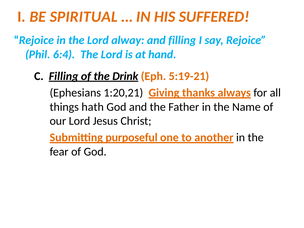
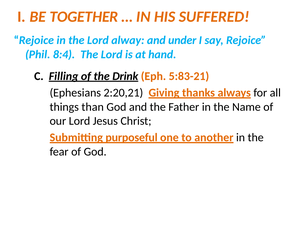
SPIRITUAL: SPIRITUAL -> TOGETHER
and filling: filling -> under
6:4: 6:4 -> 8:4
5:19-21: 5:19-21 -> 5:83-21
1:20,21: 1:20,21 -> 2:20,21
hath: hath -> than
